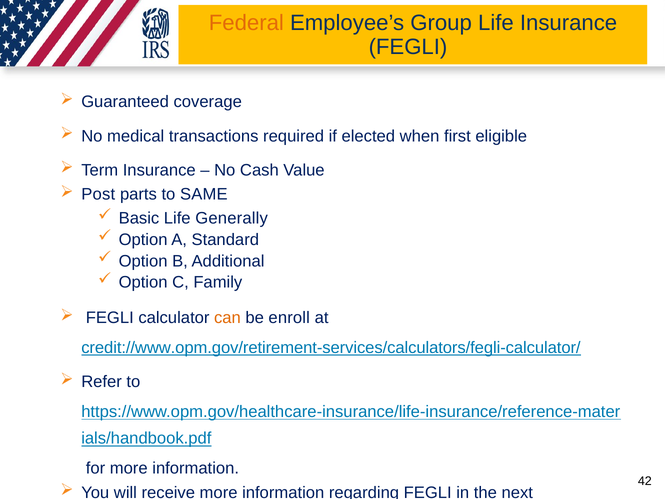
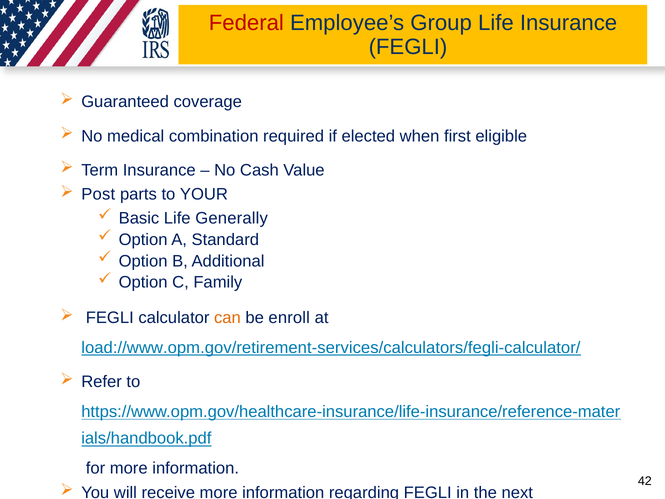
Federal colour: orange -> red
transactions: transactions -> combination
SAME: SAME -> YOUR
credit://www.opm.gov/retirement-services/calculators/fegli-calculator/: credit://www.opm.gov/retirement-services/calculators/fegli-calculator/ -> load://www.opm.gov/retirement-services/calculators/fegli-calculator/
